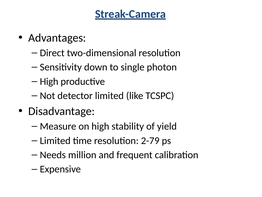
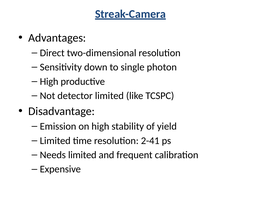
Measure: Measure -> Emission
2-79: 2-79 -> 2-41
Needs million: million -> limited
